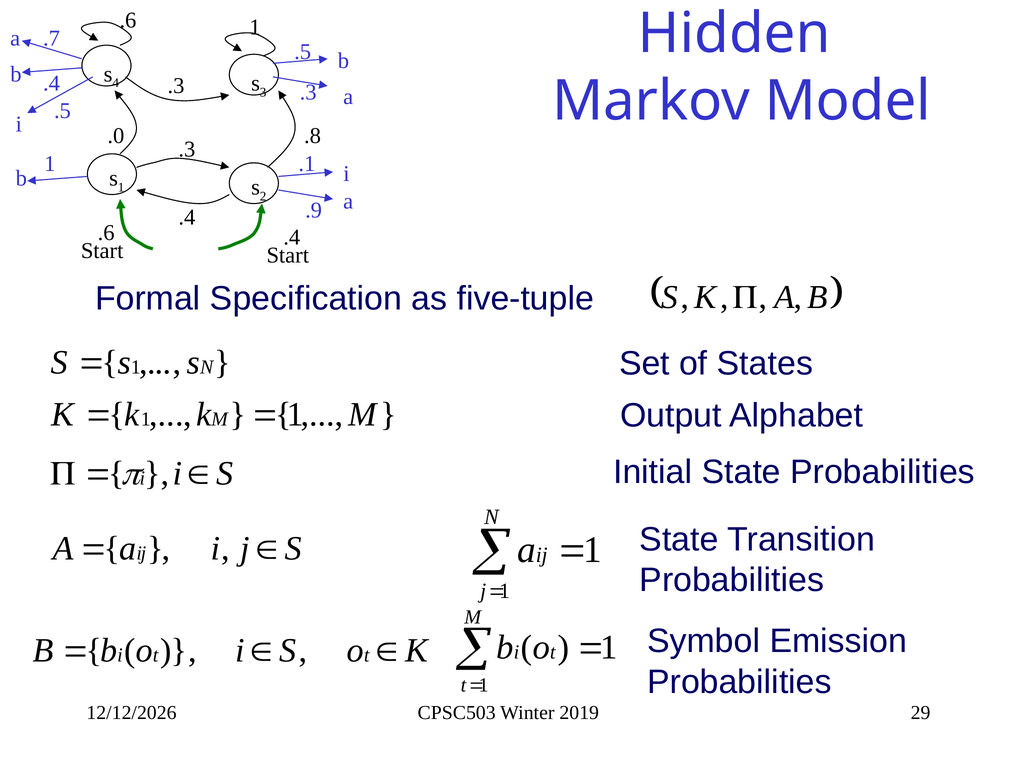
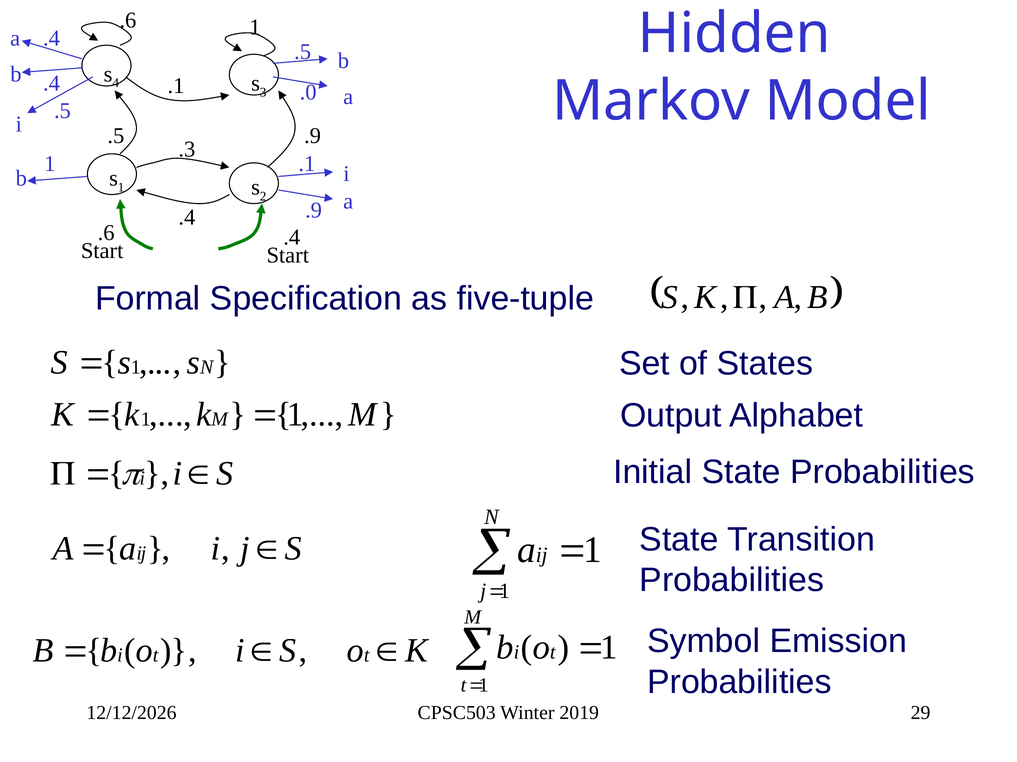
.7 at (52, 38): .7 -> .4
.3 at (176, 86): .3 -> .1
.3 at (308, 93): .3 -> .0
.0 at (116, 136): .0 -> .5
.8 at (312, 136): .8 -> .9
